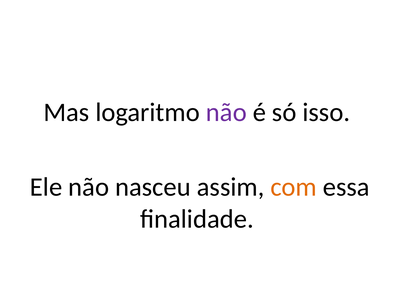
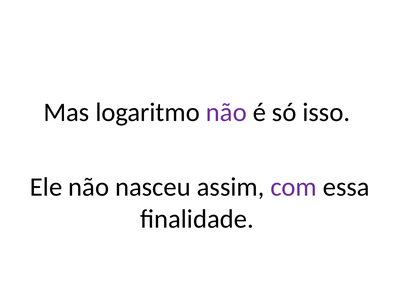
com colour: orange -> purple
